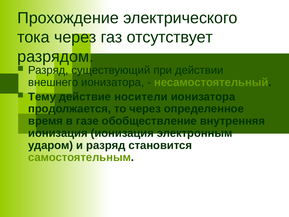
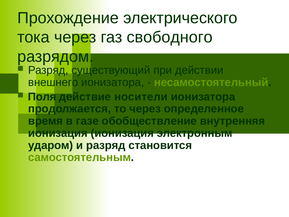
отсутствует: отсутствует -> свободного
Тему: Тему -> Поля
